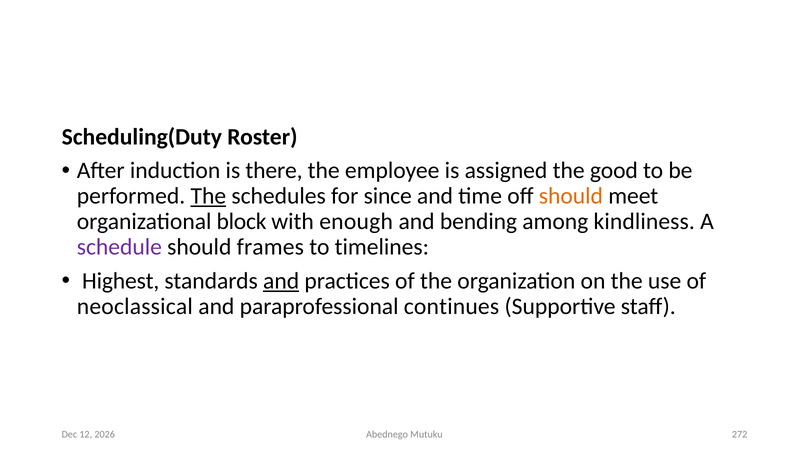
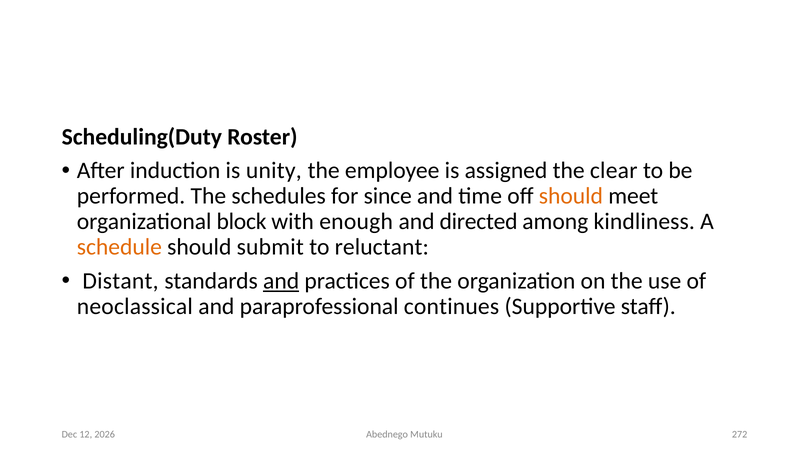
there: there -> unity
good: good -> clear
The at (208, 196) underline: present -> none
bending: bending -> directed
schedule colour: purple -> orange
frames: frames -> submit
timelines: timelines -> reluctant
Highest: Highest -> Distant
